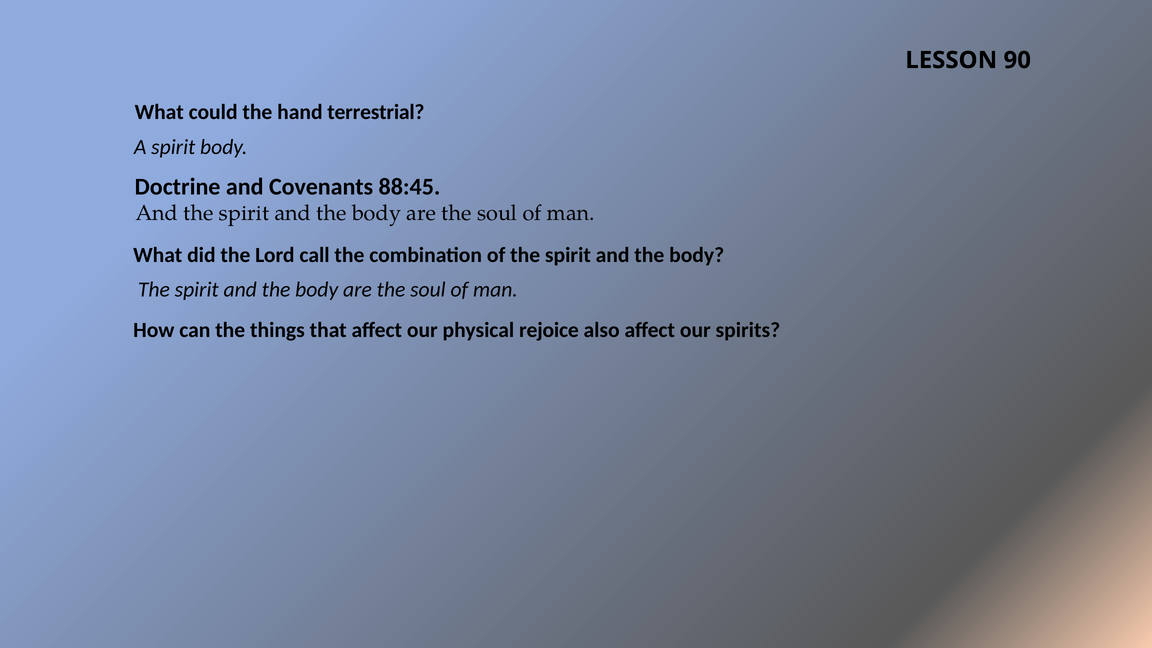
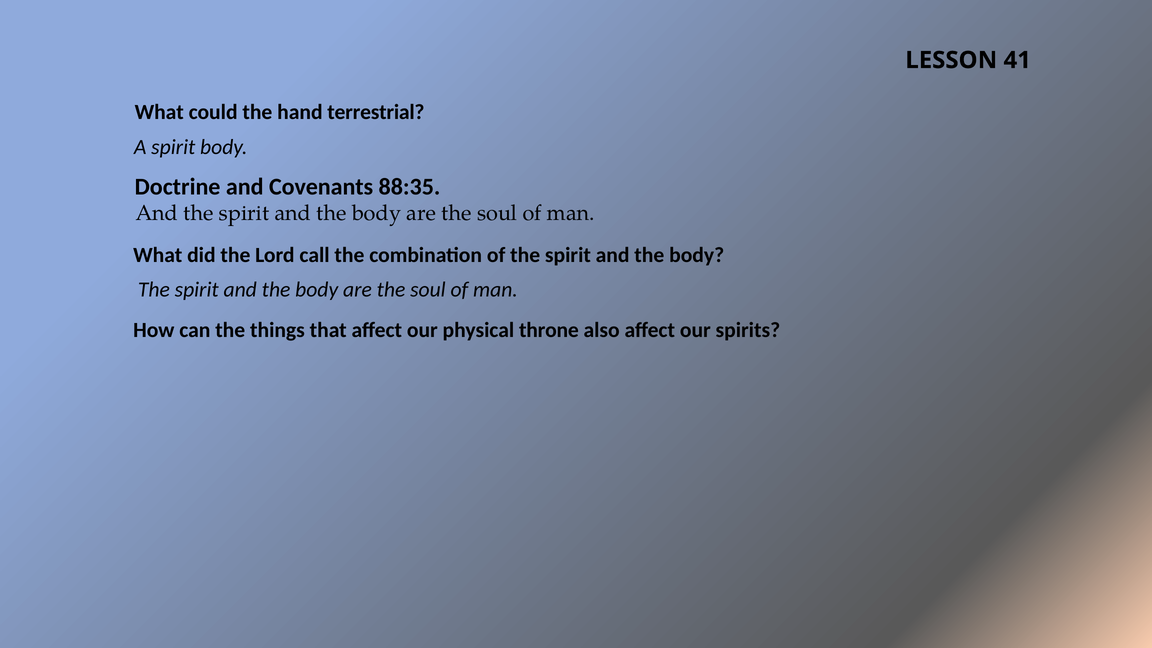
90: 90 -> 41
88:45: 88:45 -> 88:35
rejoice: rejoice -> throne
